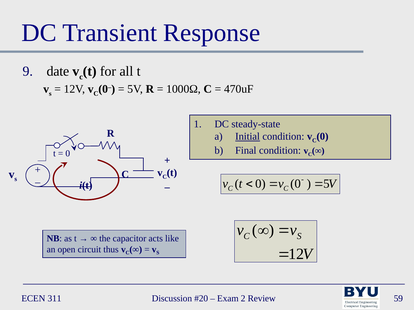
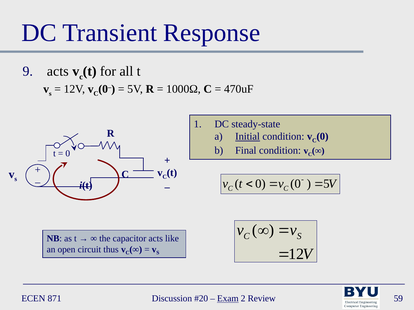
date at (58, 71): date -> acts
311: 311 -> 871
Exam underline: none -> present
